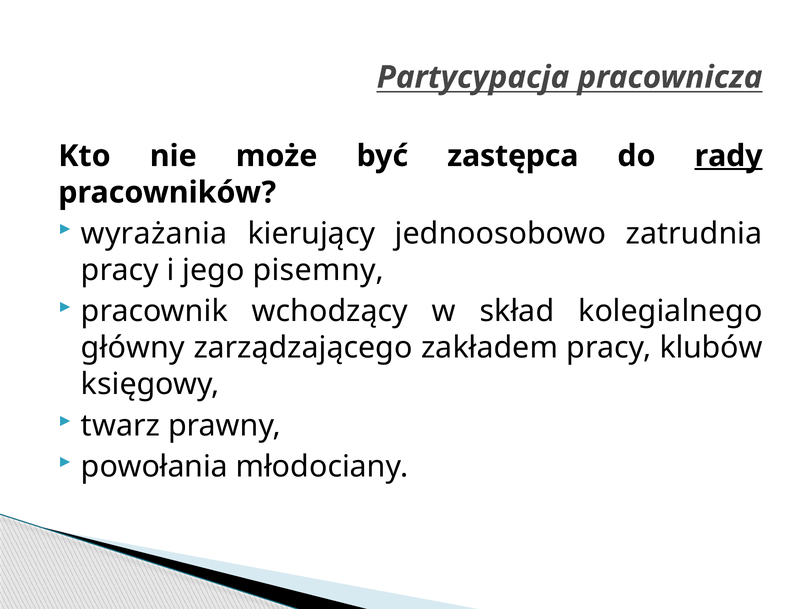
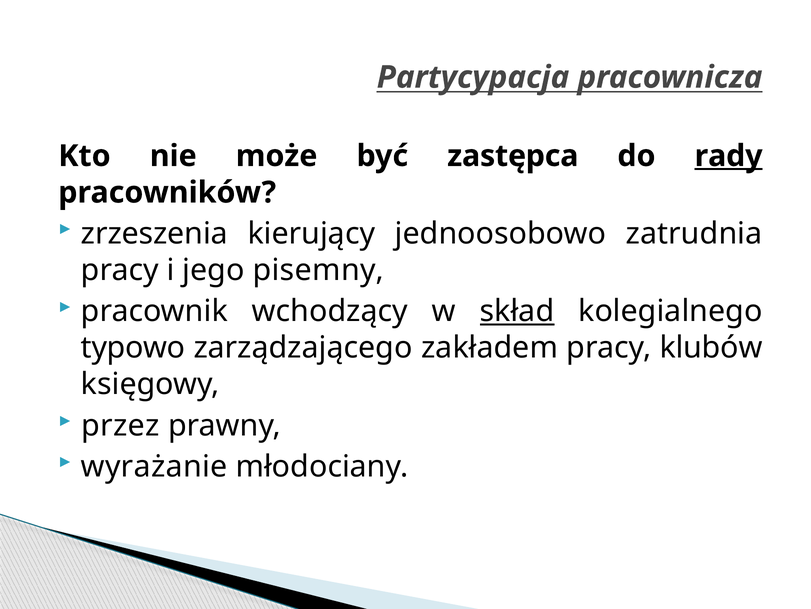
wyrażania: wyrażania -> zrzeszenia
skład underline: none -> present
główny: główny -> typowo
twarz: twarz -> przez
powołania: powołania -> wyrażanie
